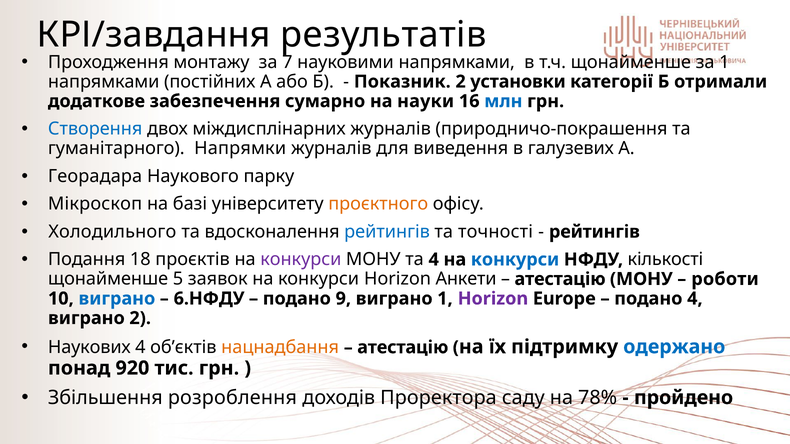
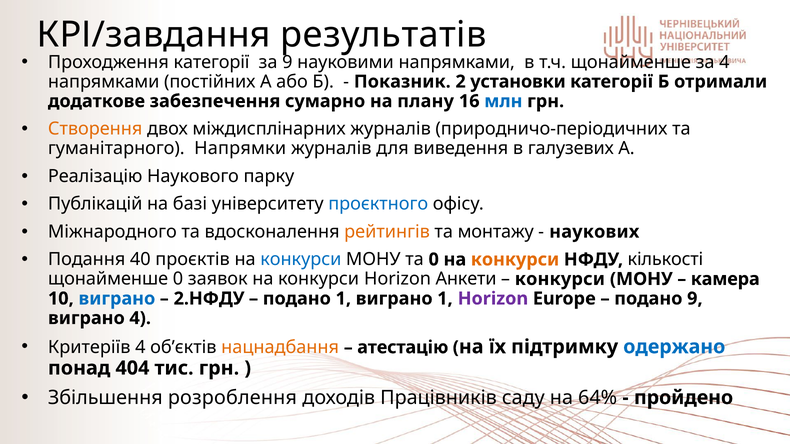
Проходження монтажу: монтажу -> категорії
за 7: 7 -> 9
за 1: 1 -> 4
науки: науки -> плану
Створення colour: blue -> orange
природничо-покрашення: природничо-покрашення -> природничо-періодичних
Георадара: Георадара -> Реалізацію
Мікроскоп: Мікроскоп -> Публікацій
проєктного colour: orange -> blue
Холодильного: Холодильного -> Міжнародного
рейтингів at (387, 232) colour: blue -> orange
точності: точності -> монтажу
рейтингів at (594, 232): рейтингів -> наукових
18: 18 -> 40
конкурси at (301, 260) colour: purple -> blue
та 4: 4 -> 0
конкурси at (515, 260) colour: blue -> orange
щонайменше 5: 5 -> 0
атестацію at (560, 279): атестацію -> конкурси
роботи: роботи -> камера
6.НФДУ: 6.НФДУ -> 2.НФДУ
подано 9: 9 -> 1
подано 4: 4 -> 9
виграно 2: 2 -> 4
Наукових: Наукових -> Критеріїв
920: 920 -> 404
Проректора: Проректора -> Працівників
78%: 78% -> 64%
